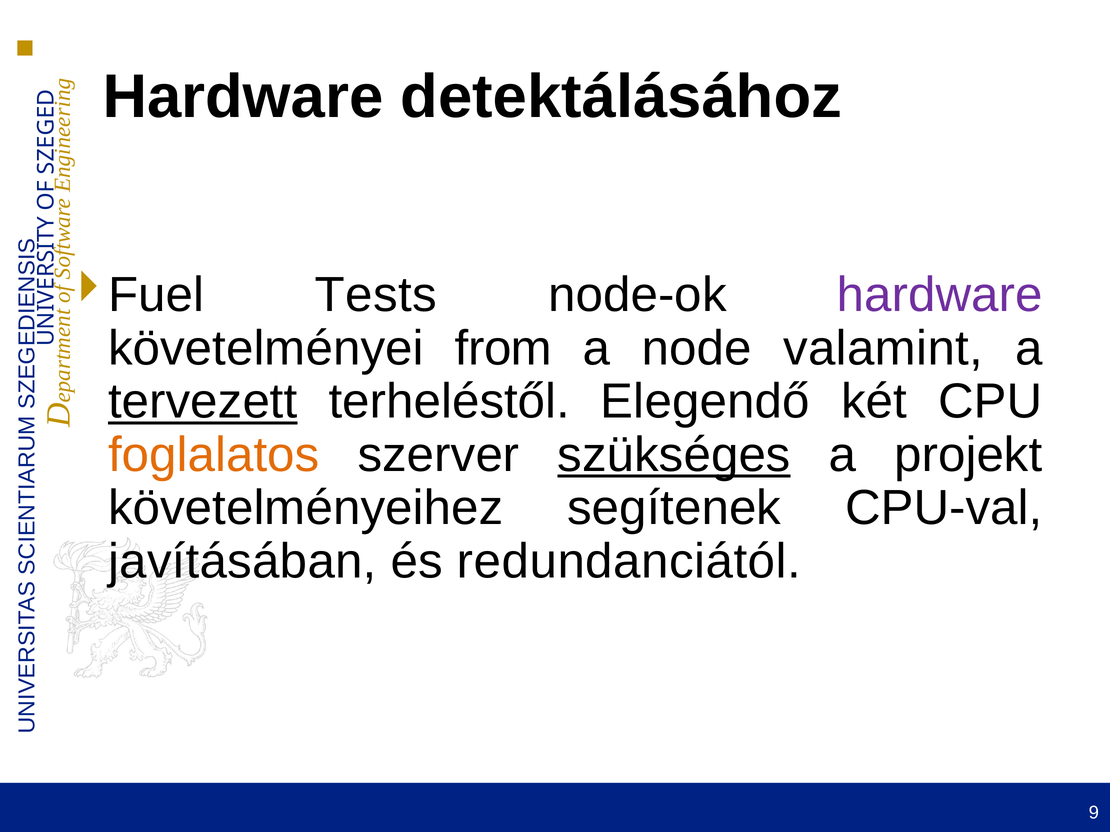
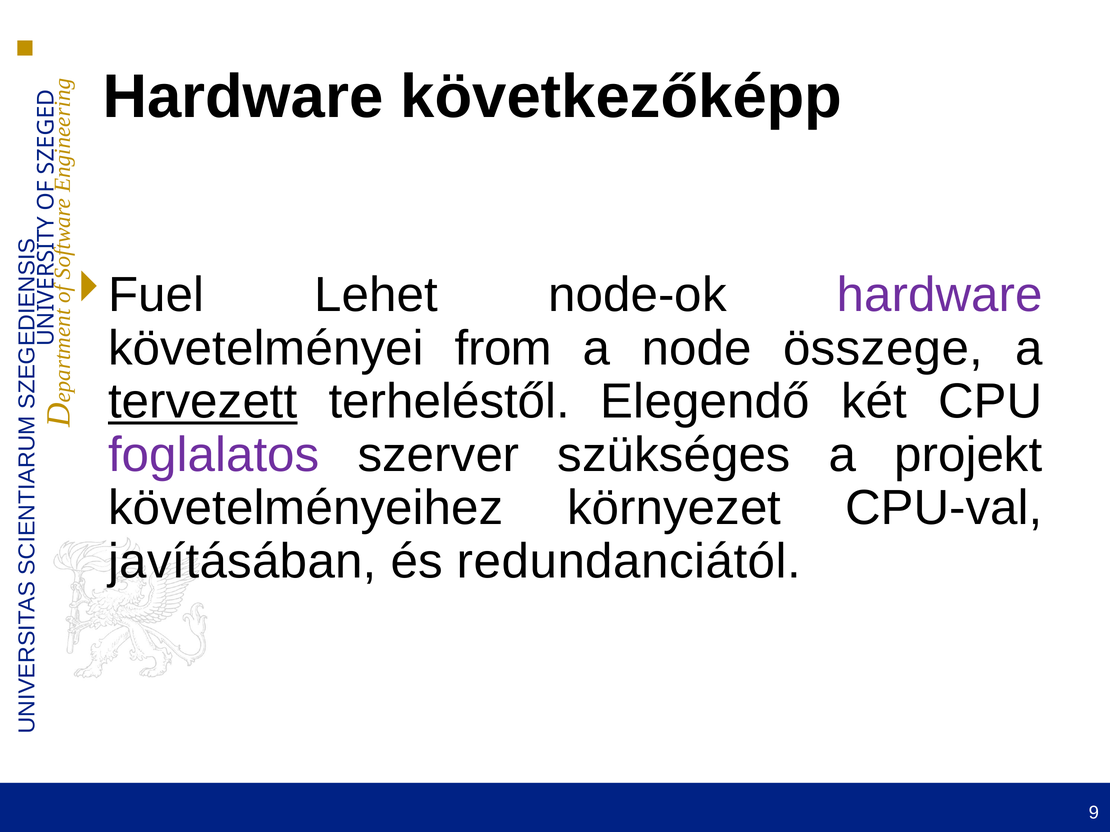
detektálásához: detektálásához -> következőképp
Tests: Tests -> Lehet
valamint: valamint -> összege
foglalatos colour: orange -> purple
szükséges underline: present -> none
segítenek: segítenek -> környezet
